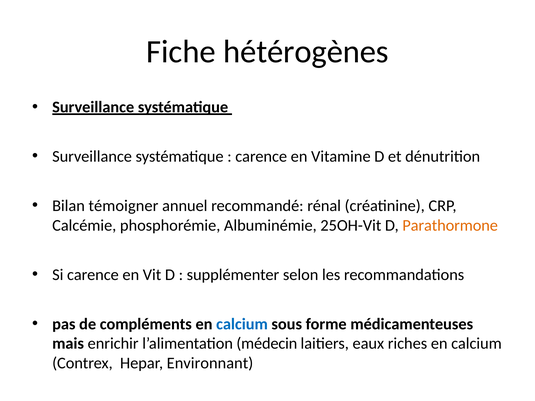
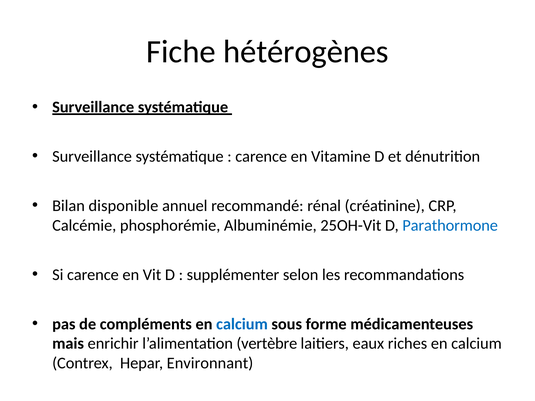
témoigner: témoigner -> disponible
Parathormone colour: orange -> blue
médecin: médecin -> vertèbre
